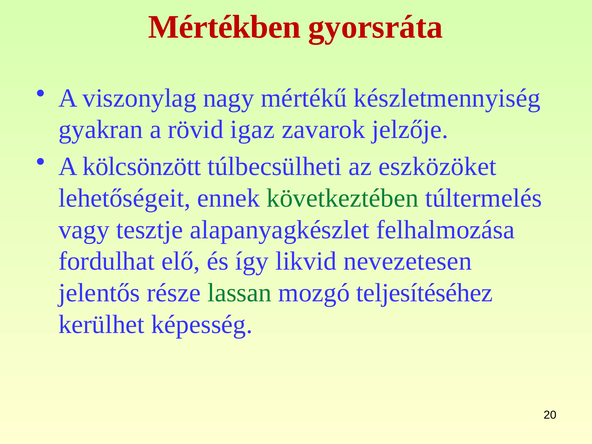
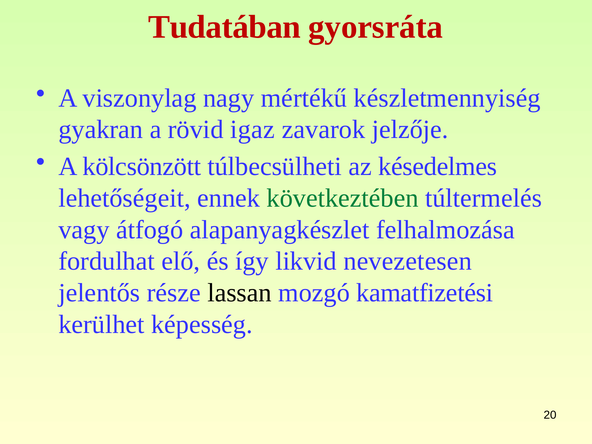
Mértékben: Mértékben -> Tudatában
eszközöket: eszközöket -> késedelmes
tesztje: tesztje -> átfogó
lassan colour: green -> black
teljesítéséhez: teljesítéséhez -> kamatfizetési
